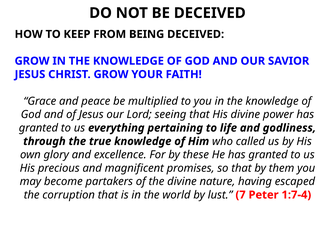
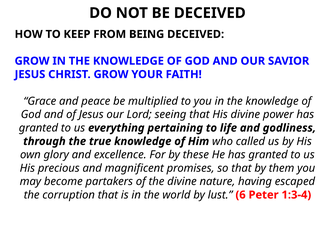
7: 7 -> 6
1:7-4: 1:7-4 -> 1:3-4
